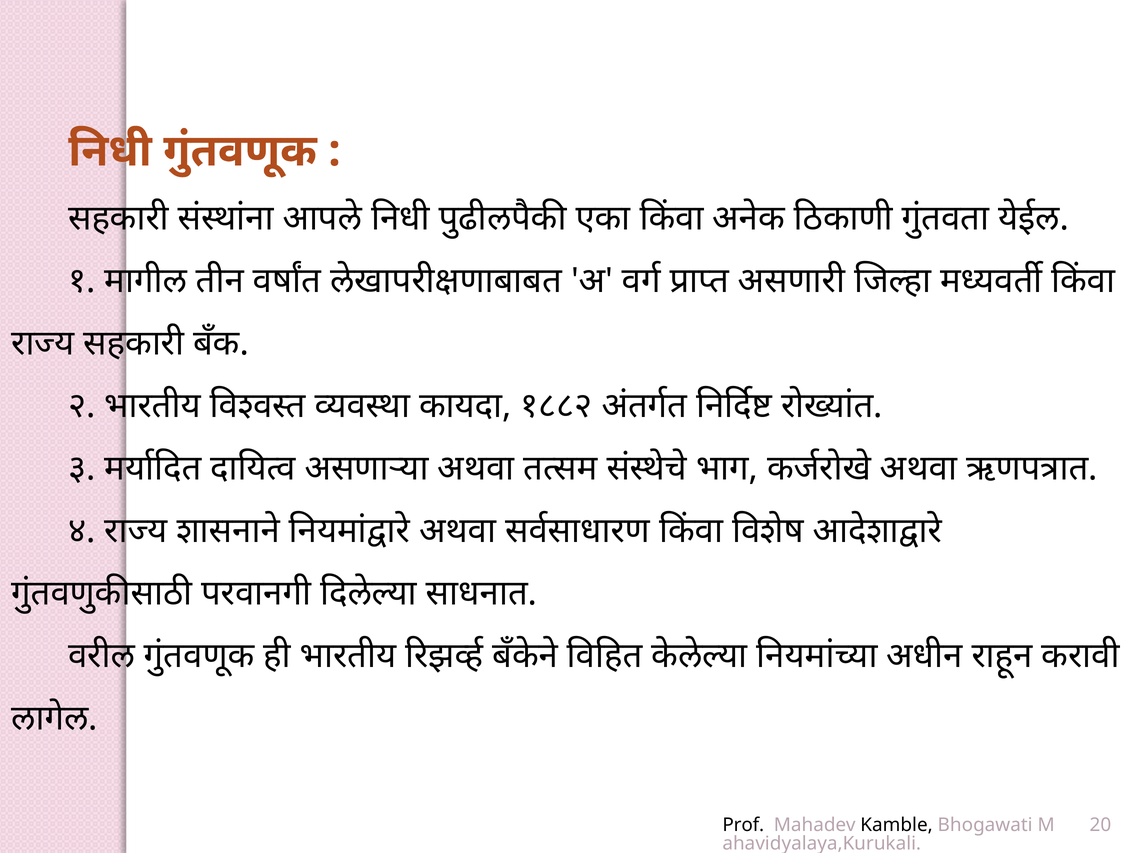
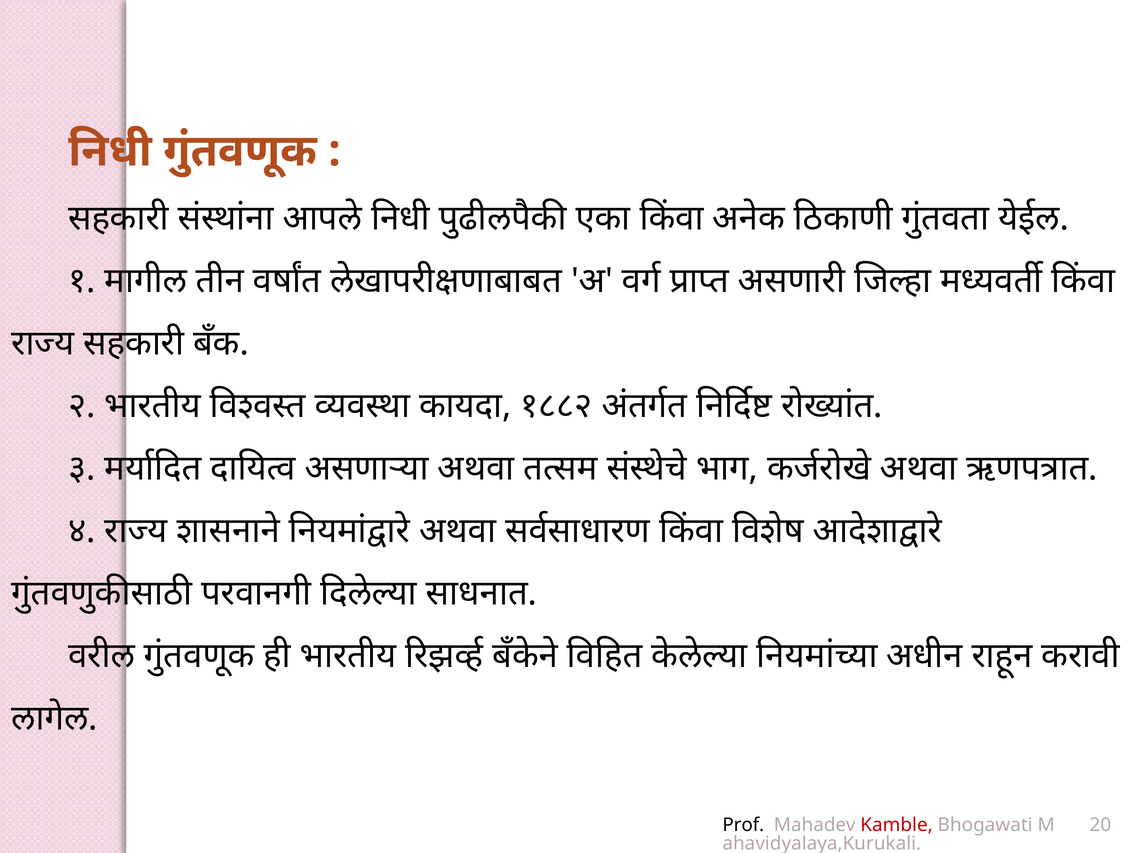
Kamble colour: black -> red
